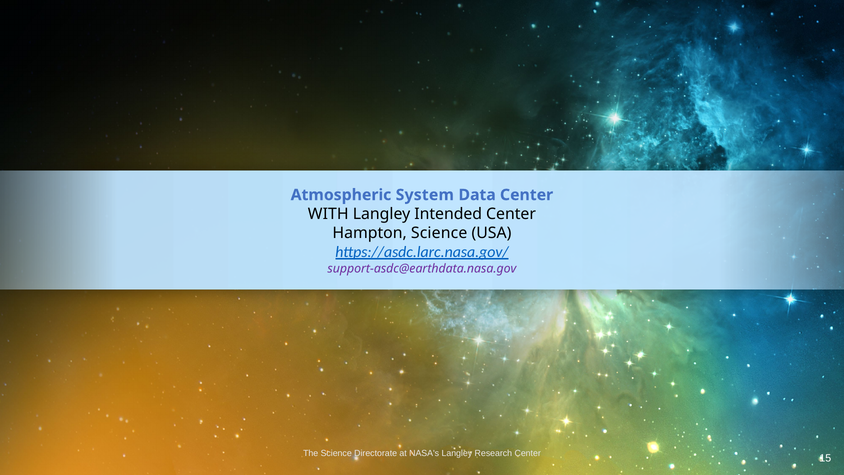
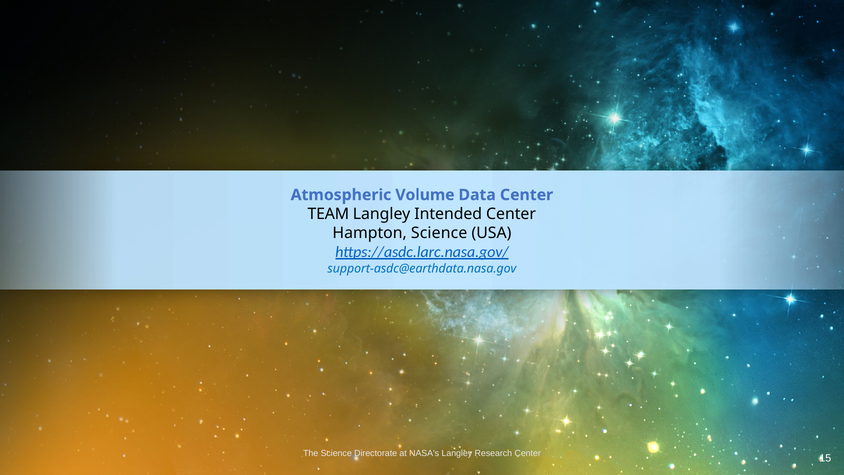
System: System -> Volume
WITH: WITH -> TEAM
support-asdc@earthdata.nasa.gov colour: purple -> blue
